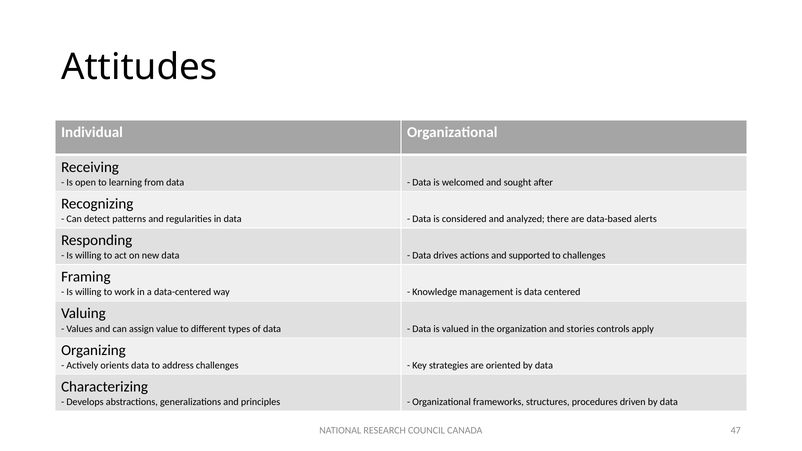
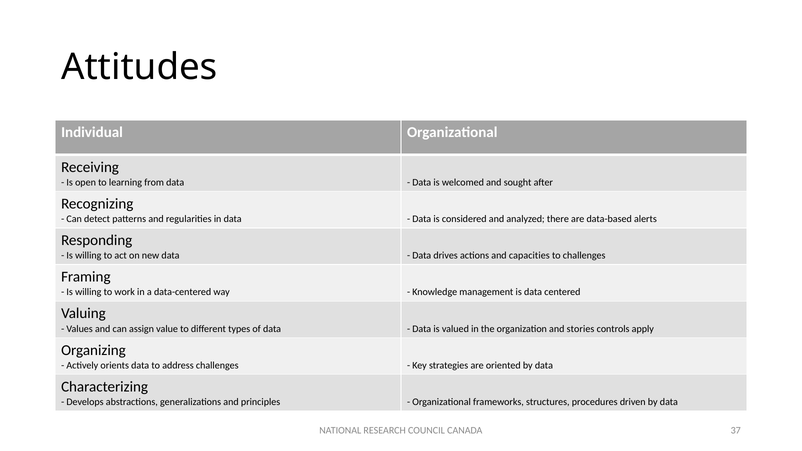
supported: supported -> capacities
47: 47 -> 37
